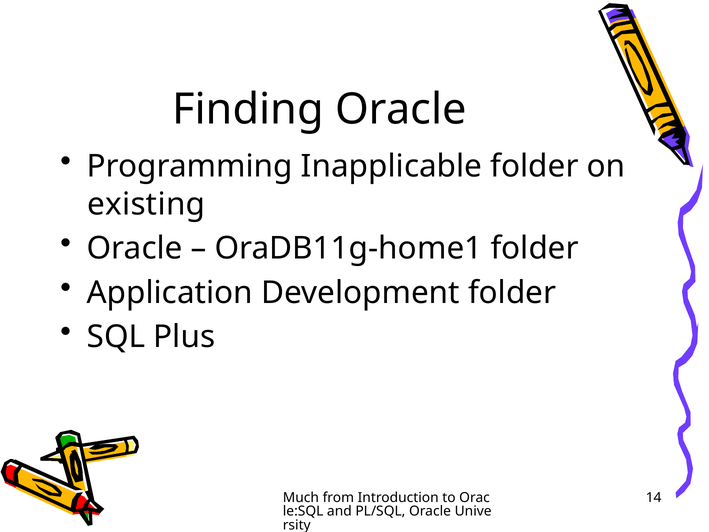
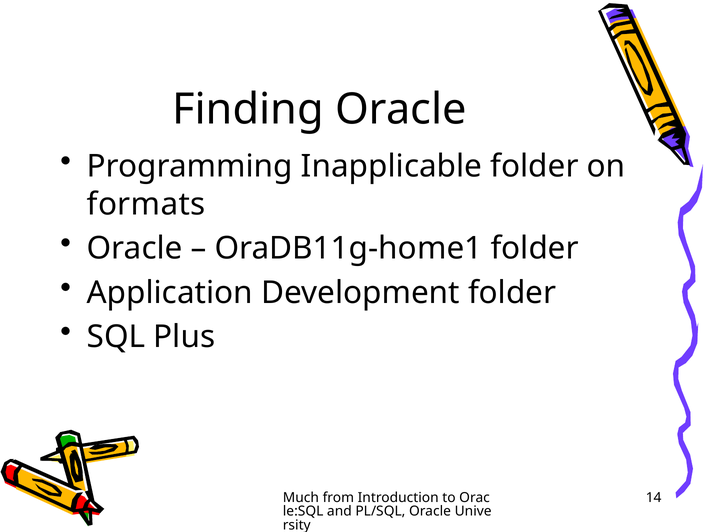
existing: existing -> formats
